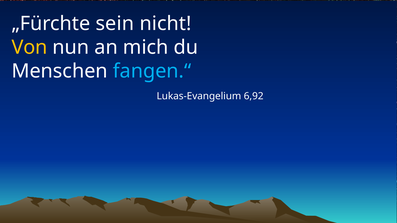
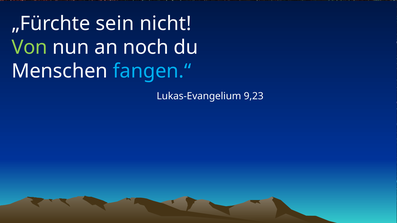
Von colour: yellow -> light green
mich: mich -> noch
6,92: 6,92 -> 9,23
